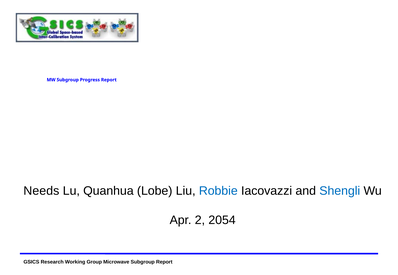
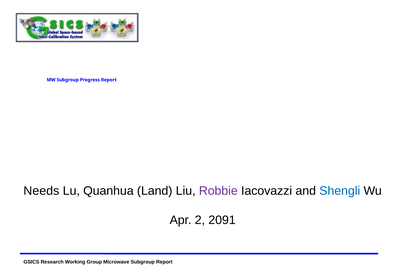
Lobe: Lobe -> Land
Robbie colour: blue -> purple
2054: 2054 -> 2091
